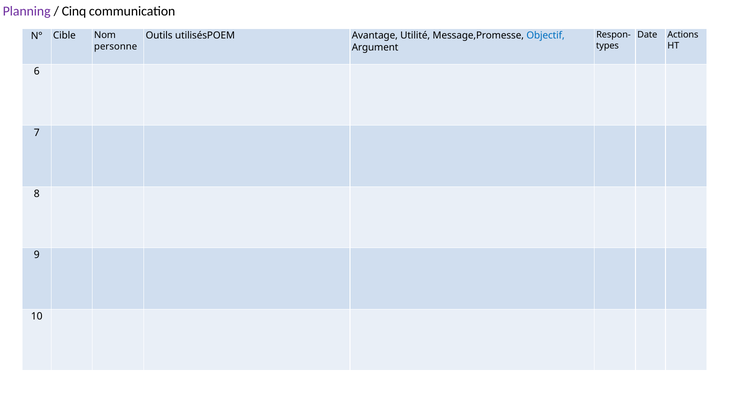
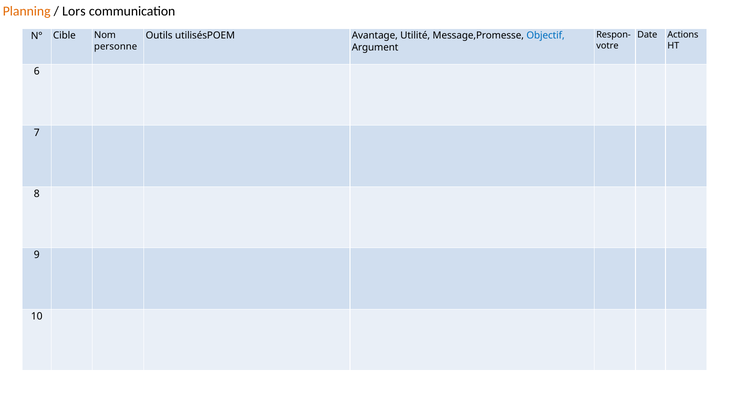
Planning colour: purple -> orange
Cinq: Cinq -> Lors
types: types -> votre
